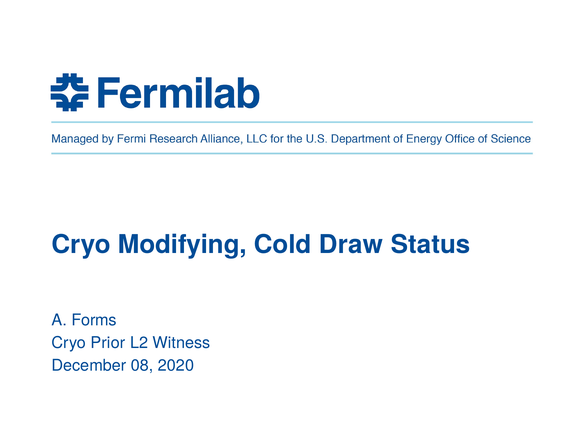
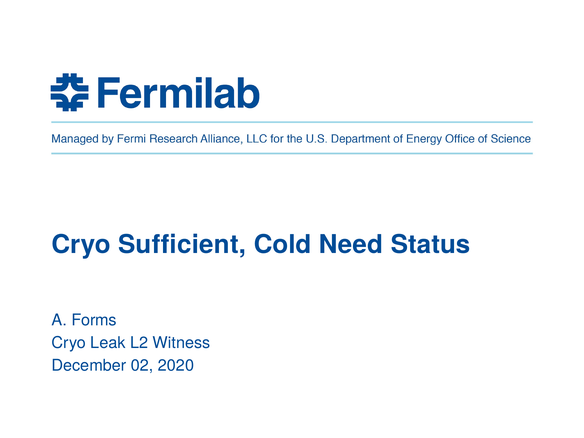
Modifying: Modifying -> Sufficient
Draw: Draw -> Need
Prior: Prior -> Leak
08: 08 -> 02
